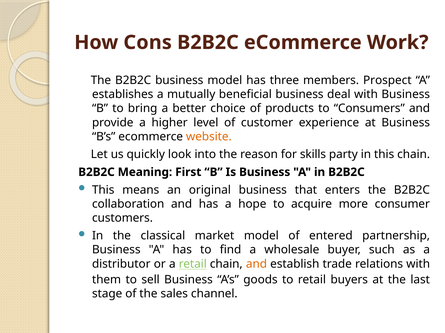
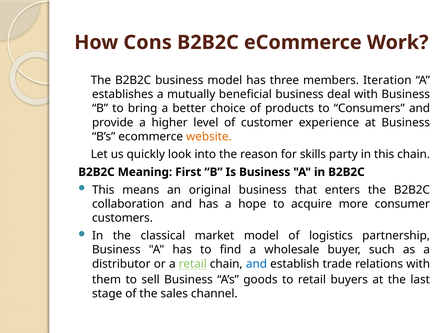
Prospect: Prospect -> Iteration
entered: entered -> logistics
and at (256, 264) colour: orange -> blue
